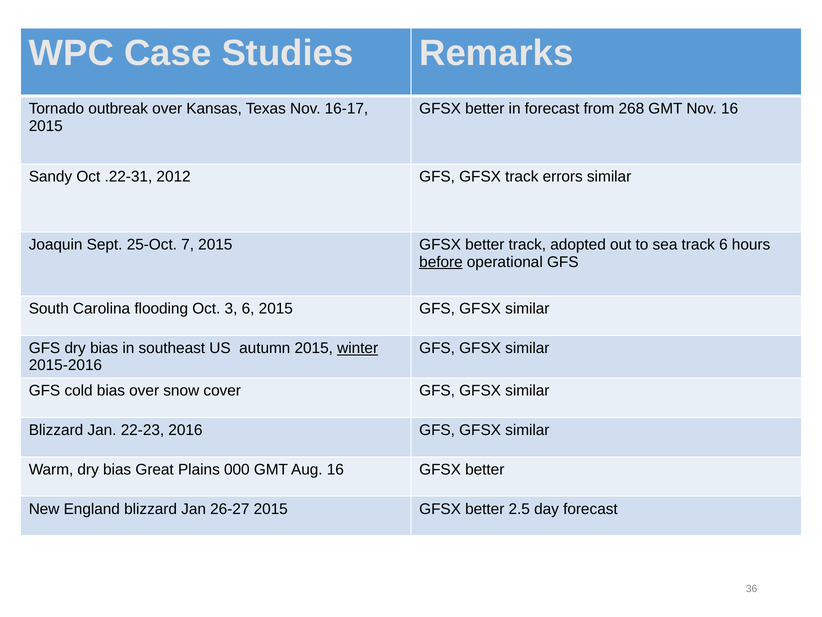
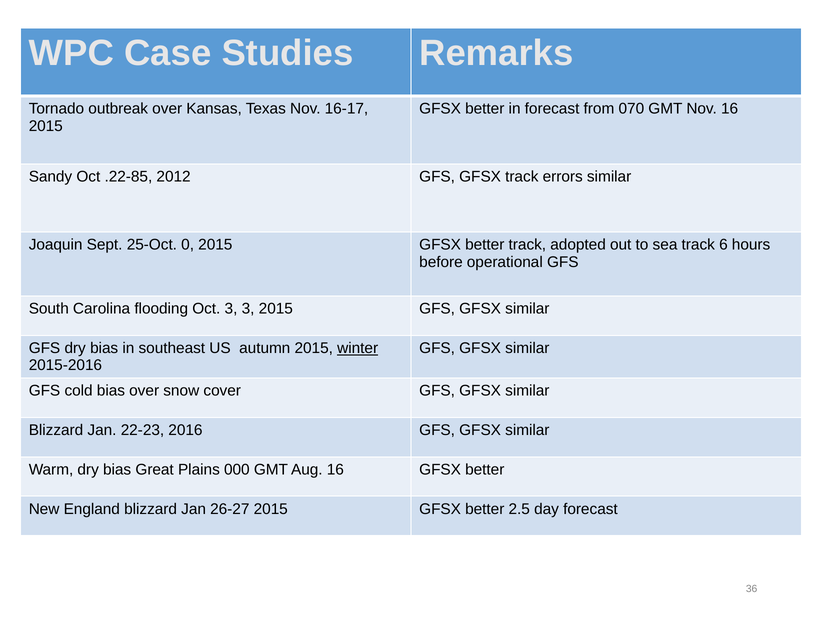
268: 268 -> 070
.22-31: .22-31 -> .22-85
7: 7 -> 0
before underline: present -> none
3 6: 6 -> 3
